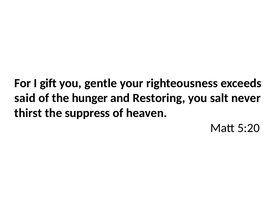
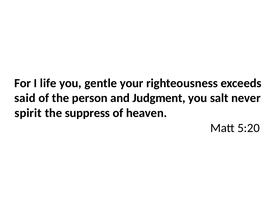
gift: gift -> life
hunger: hunger -> person
Restoring: Restoring -> Judgment
thirst: thirst -> spirit
